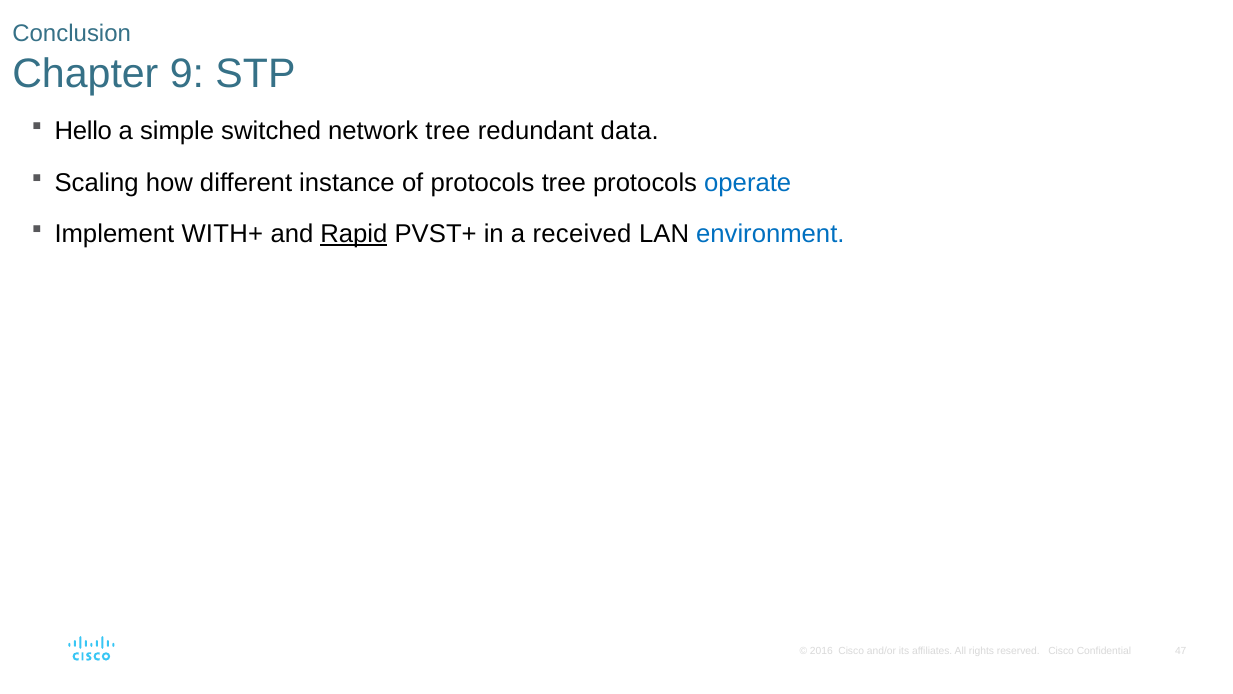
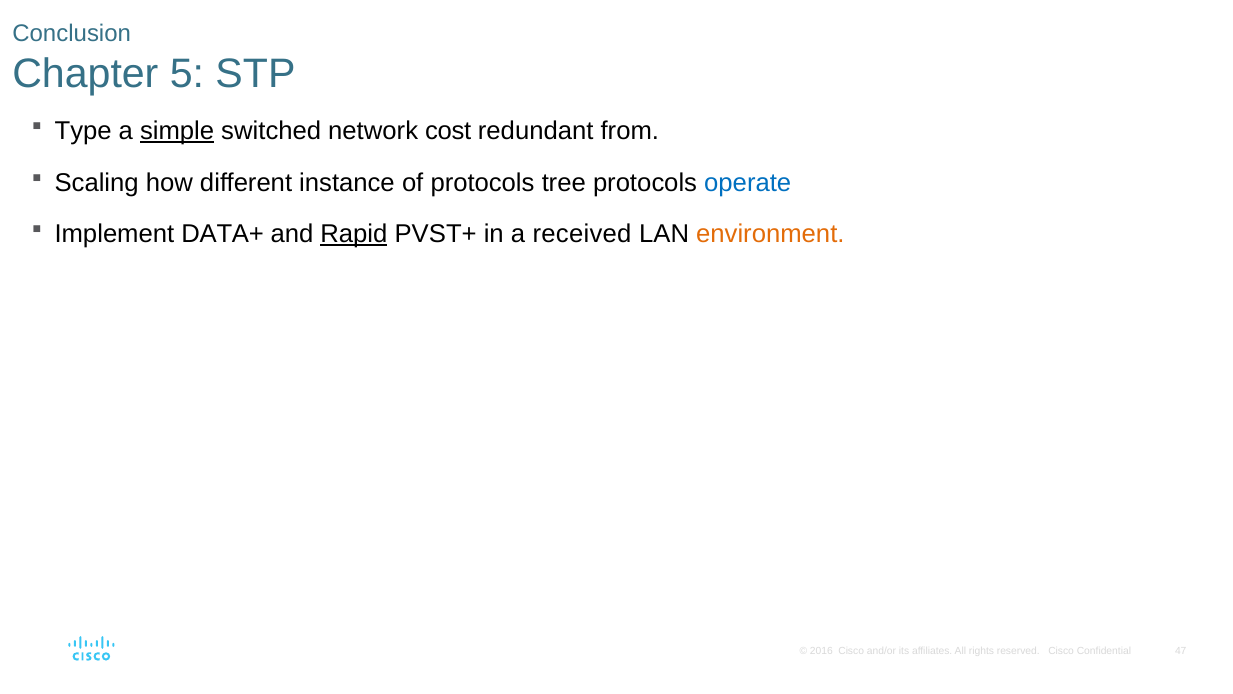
9: 9 -> 5
Hello: Hello -> Type
simple underline: none -> present
network tree: tree -> cost
data: data -> from
WITH+: WITH+ -> DATA+
environment colour: blue -> orange
